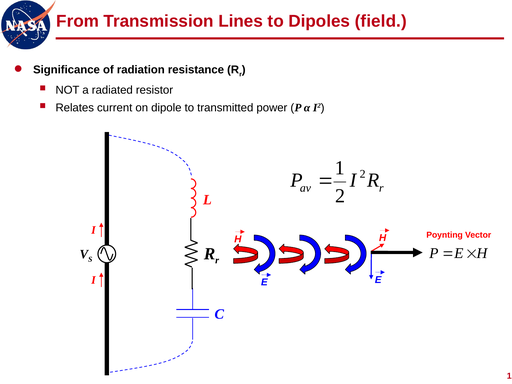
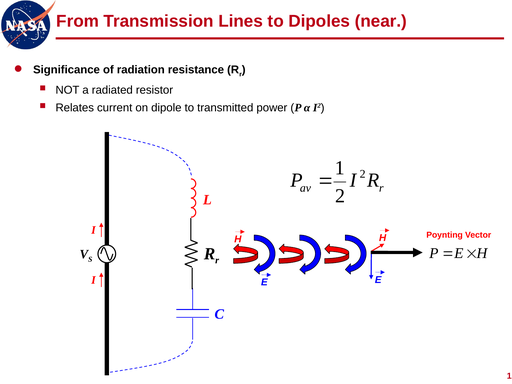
field: field -> near
